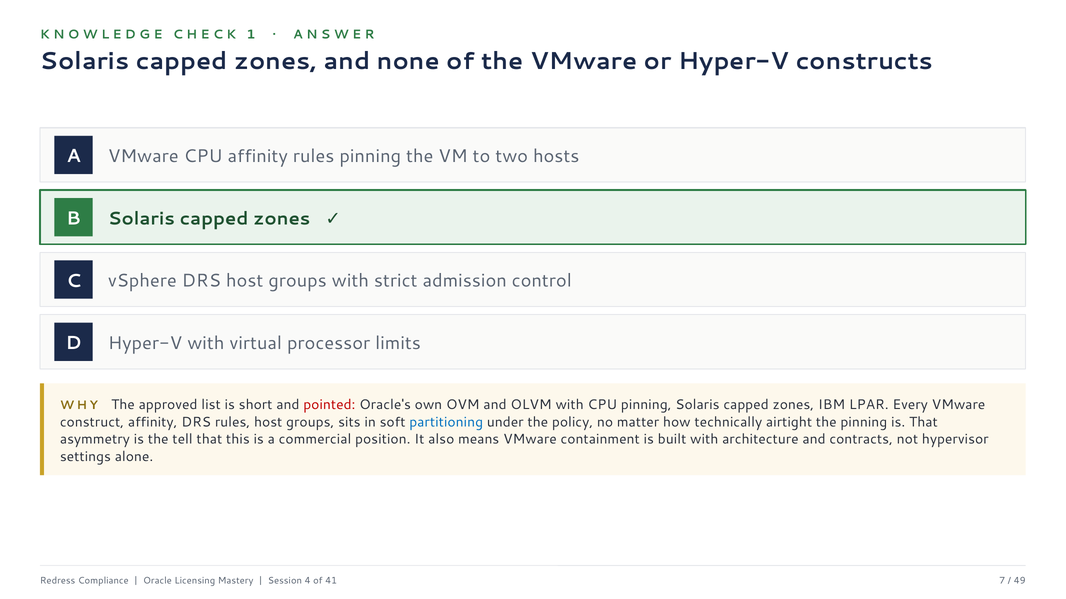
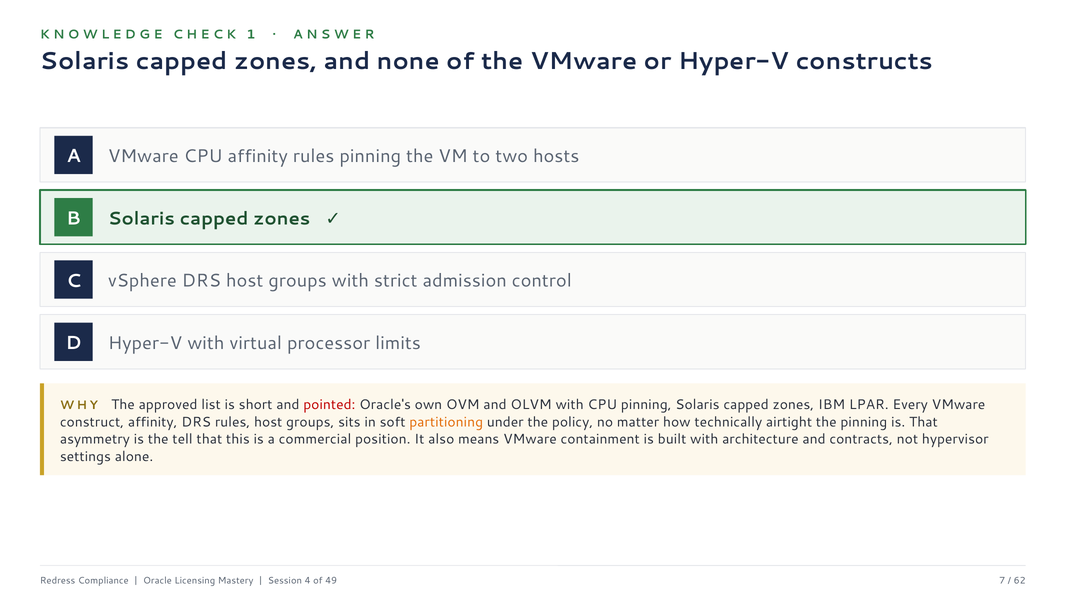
partitioning colour: blue -> orange
41: 41 -> 49
49: 49 -> 62
